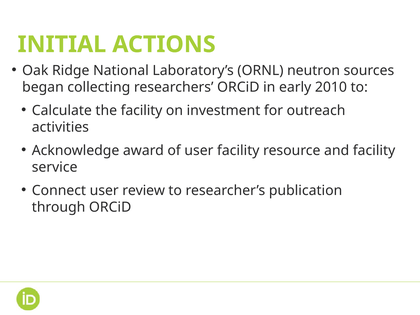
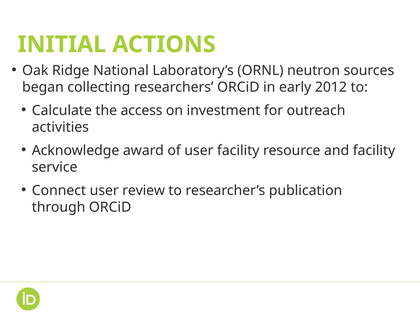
2010: 2010 -> 2012
the facility: facility -> access
